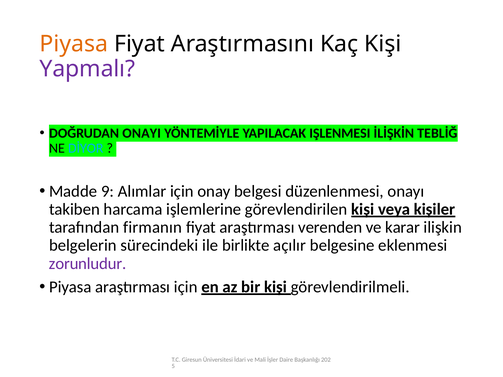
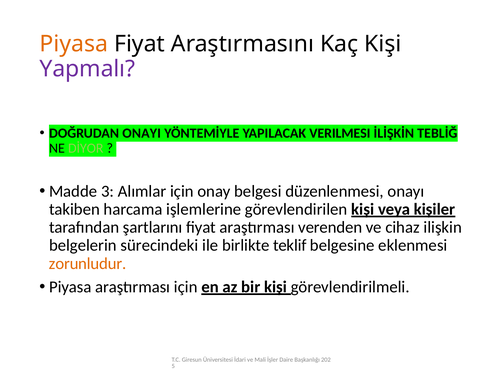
IŞLENMESI: IŞLENMESI -> VERILMESI
DİYOR colour: light blue -> light green
9: 9 -> 3
firmanın: firmanın -> şartlarını
karar: karar -> cihaz
açılır: açılır -> teklif
zorunludur colour: purple -> orange
